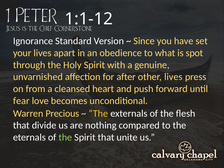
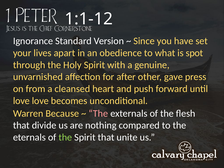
other lives: lives -> gave
fear at (21, 101): fear -> love
Precious: Precious -> Because
The at (98, 113) colour: yellow -> pink
